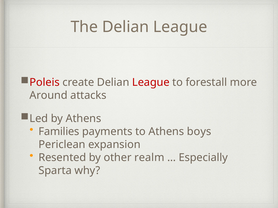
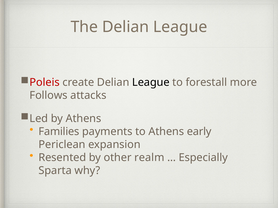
League at (151, 82) colour: red -> black
Around: Around -> Follows
boys: boys -> early
